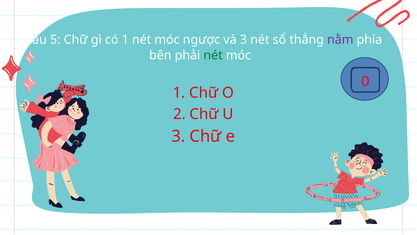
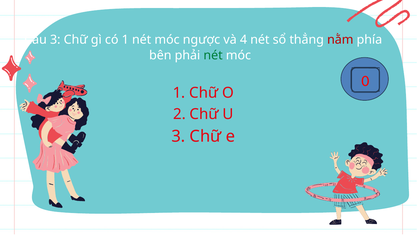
Câu 5: 5 -> 3
và 3: 3 -> 4
nằm colour: purple -> red
